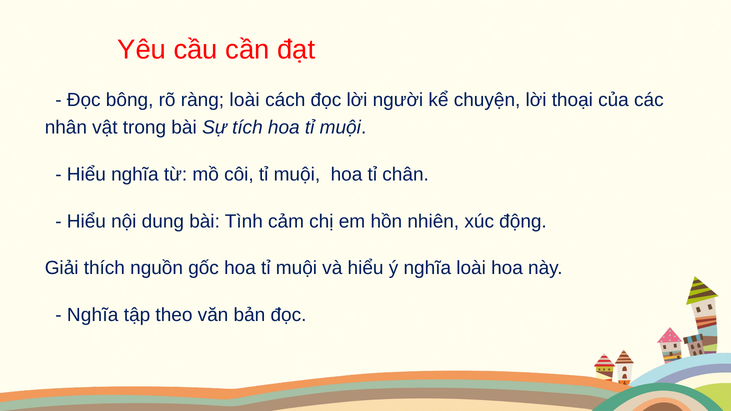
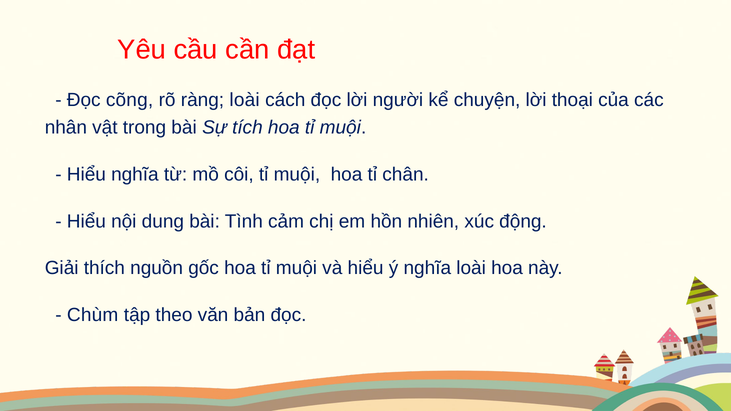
bông: bông -> cõng
Nghĩa at (93, 315): Nghĩa -> Chùm
